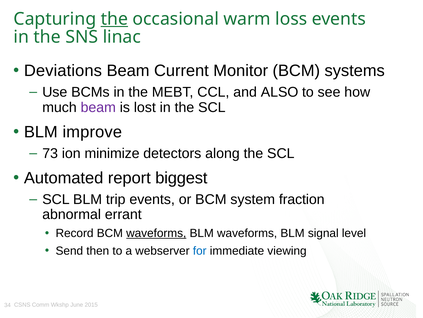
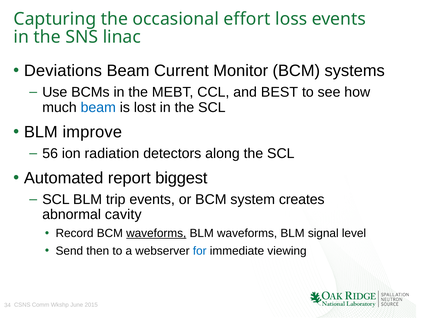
the at (114, 19) underline: present -> none
warm: warm -> effort
ALSO: ALSO -> BEST
beam at (98, 107) colour: purple -> blue
73: 73 -> 56
minimize: minimize -> radiation
fraction: fraction -> creates
errant: errant -> cavity
